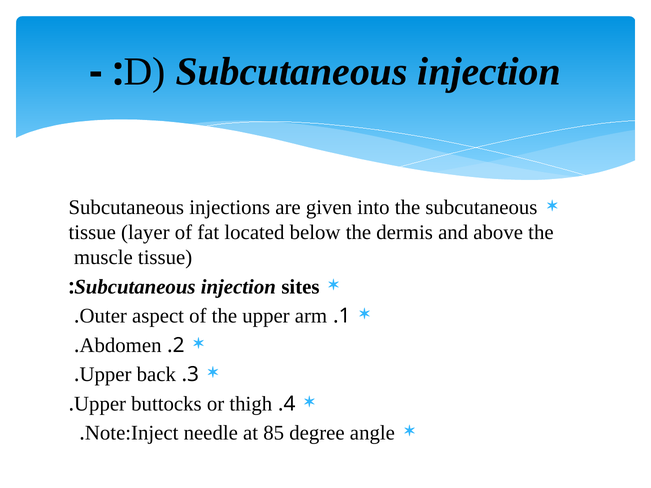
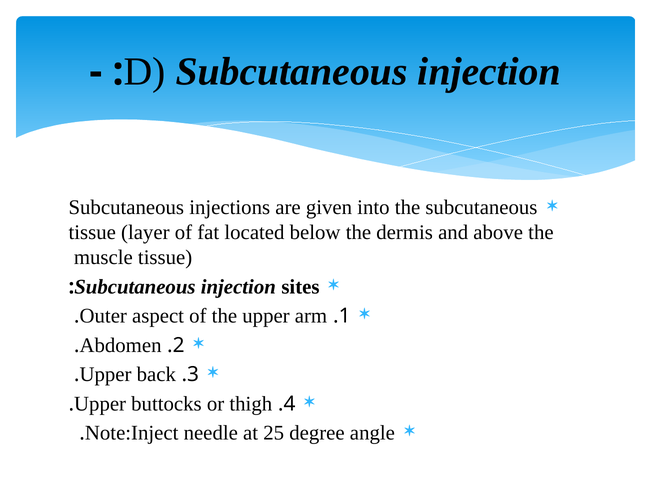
85: 85 -> 25
